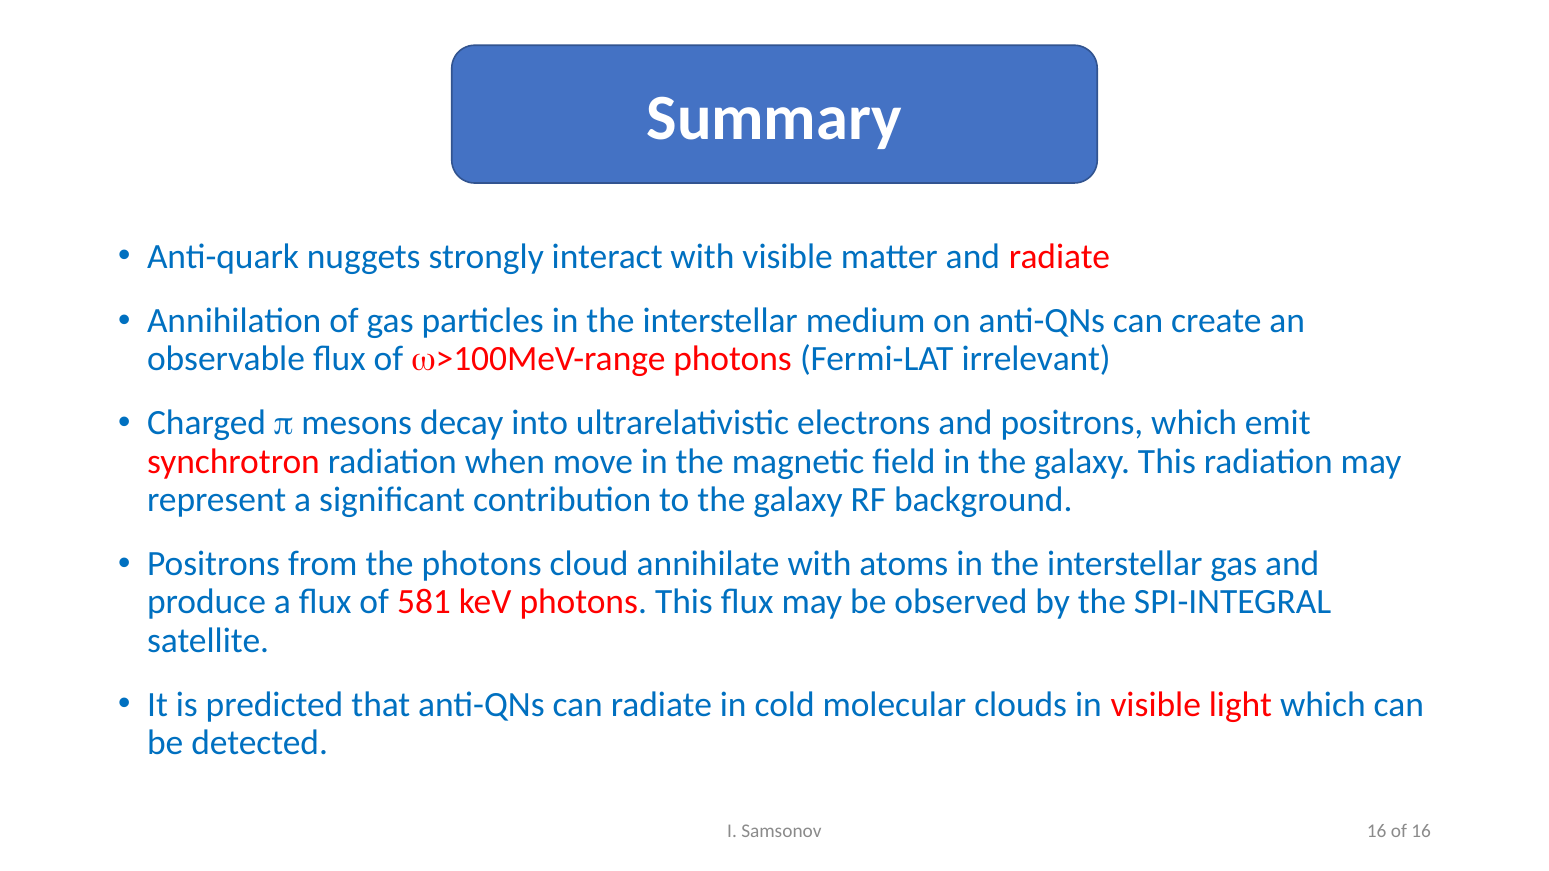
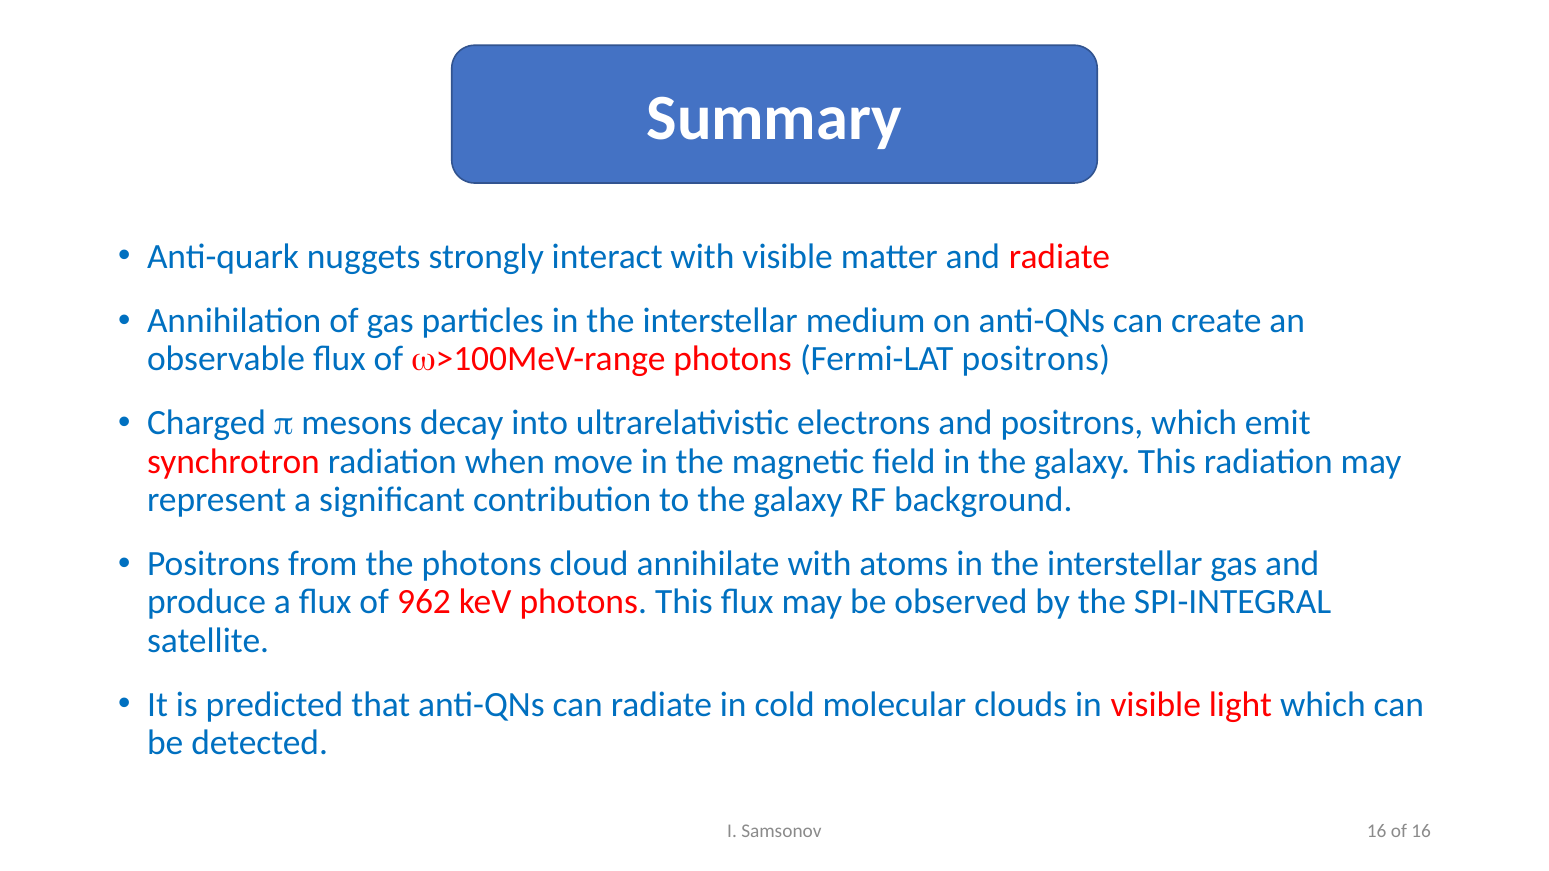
Fermi-LAT irrelevant: irrelevant -> positrons
581: 581 -> 962
